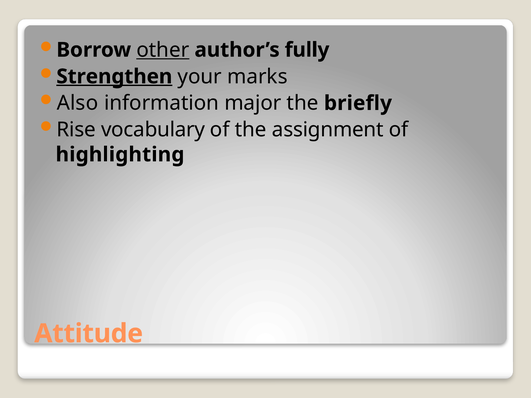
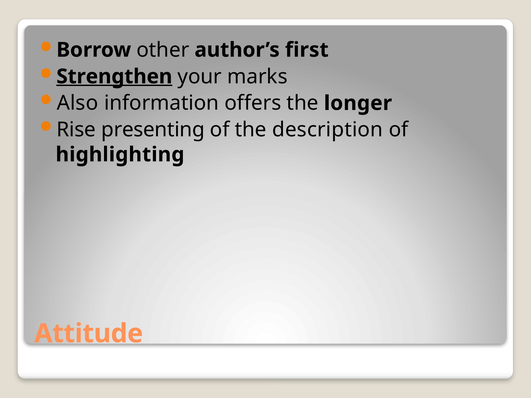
other underline: present -> none
fully: fully -> first
major: major -> offers
briefly: briefly -> longer
vocabulary: vocabulary -> presenting
assignment: assignment -> description
